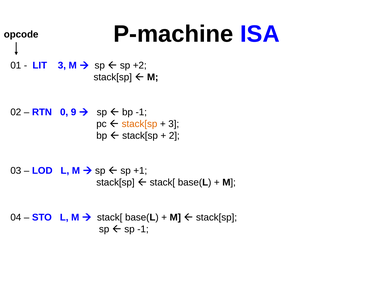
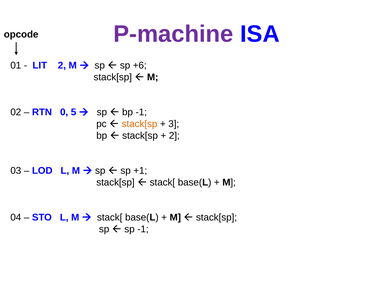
P-machine colour: black -> purple
LIT 3: 3 -> 2
+2: +2 -> +6
9: 9 -> 5
